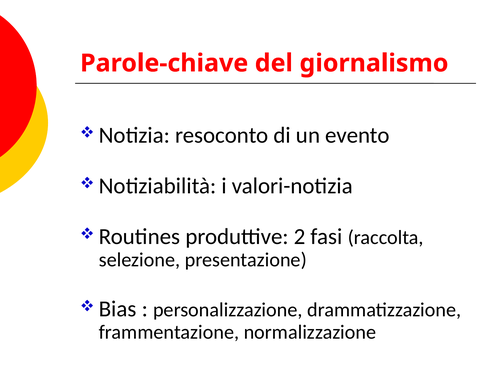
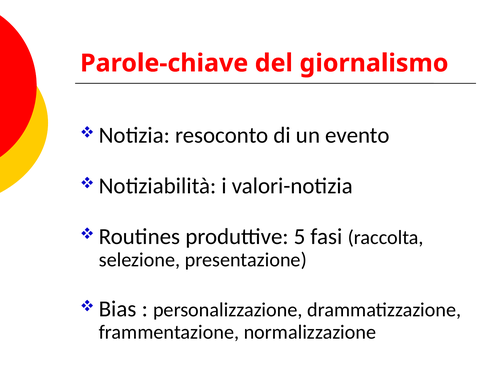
2: 2 -> 5
